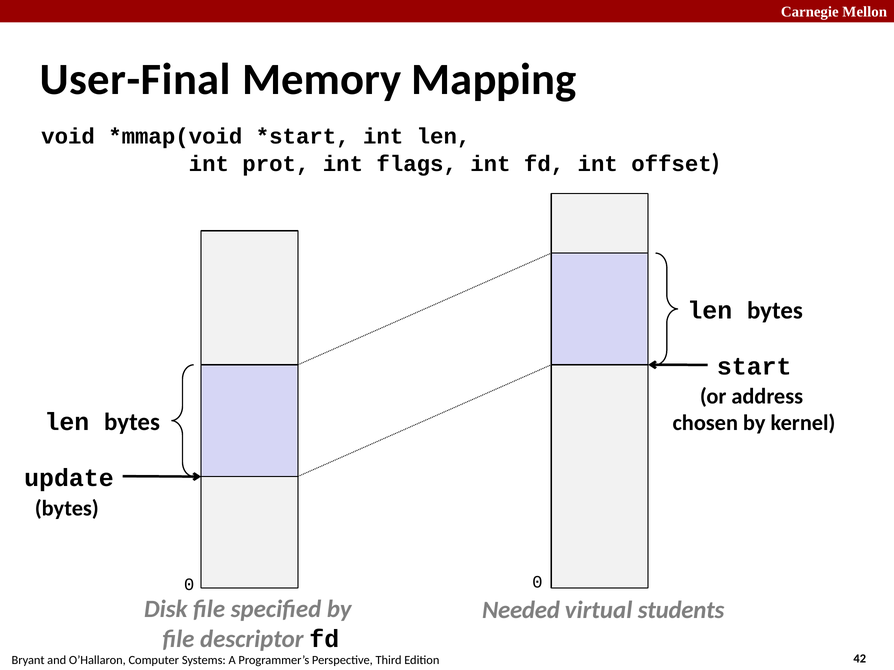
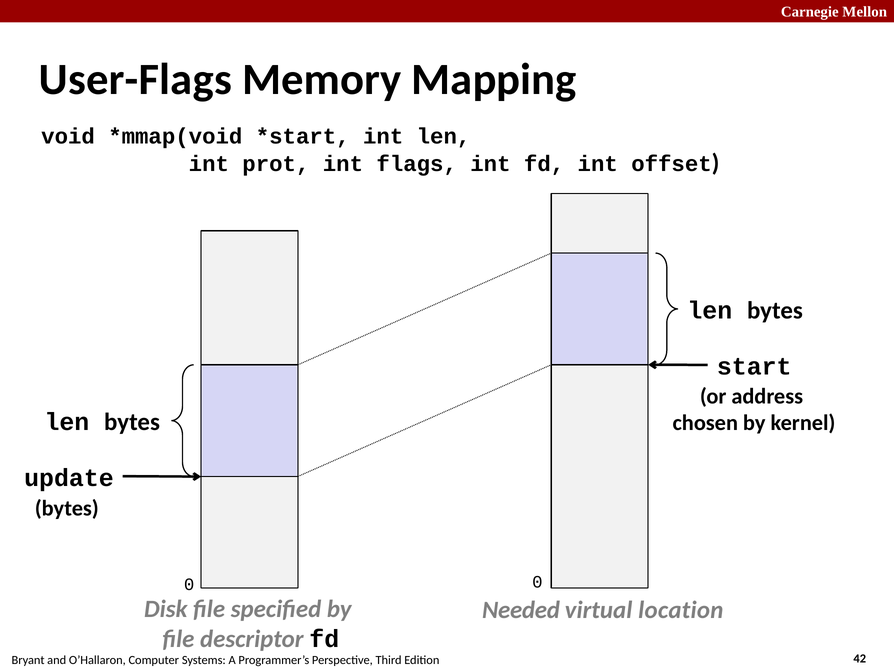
User-Final: User-Final -> User-Flags
students: students -> location
